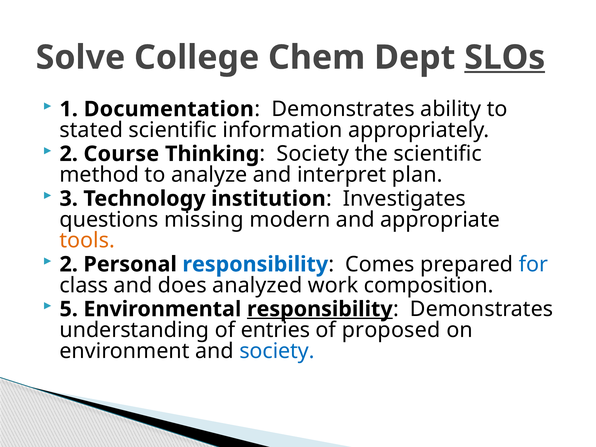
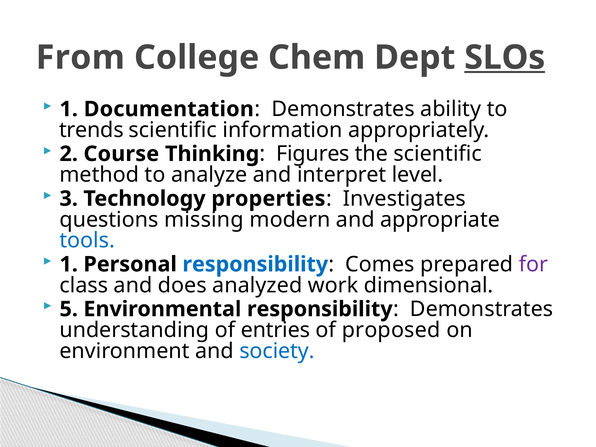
Solve: Solve -> From
stated: stated -> trends
Society at (313, 154): Society -> Figures
plan: plan -> level
institution: institution -> properties
tools colour: orange -> blue
2 at (69, 264): 2 -> 1
for colour: blue -> purple
composition: composition -> dimensional
responsibility at (320, 309) underline: present -> none
